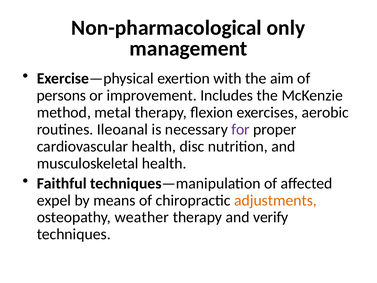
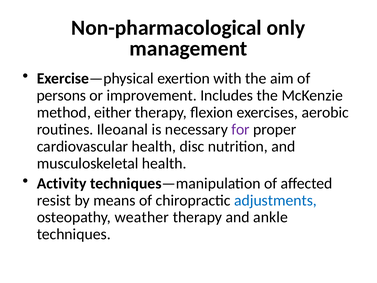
metal: metal -> either
Faithful: Faithful -> Activity
expel: expel -> resist
adjustments colour: orange -> blue
verify: verify -> ankle
